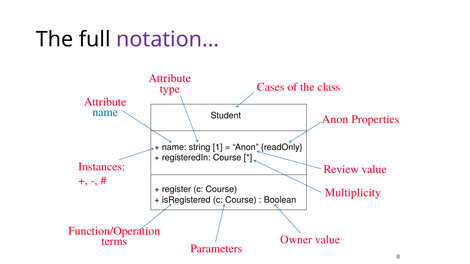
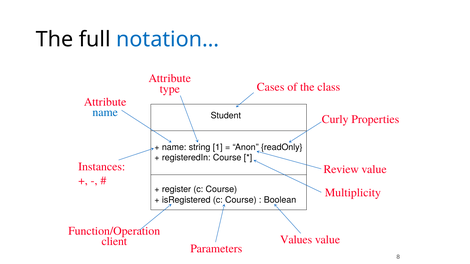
notation… colour: purple -> blue
Anon at (335, 120): Anon -> Curly
Owner: Owner -> Values
terms: terms -> client
